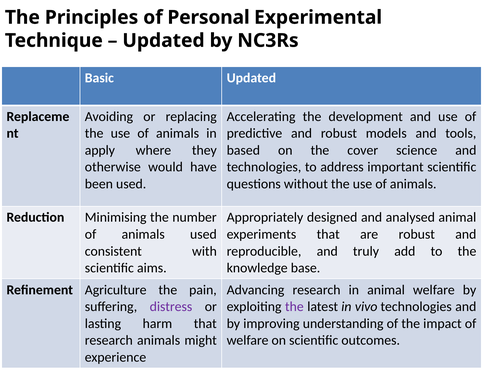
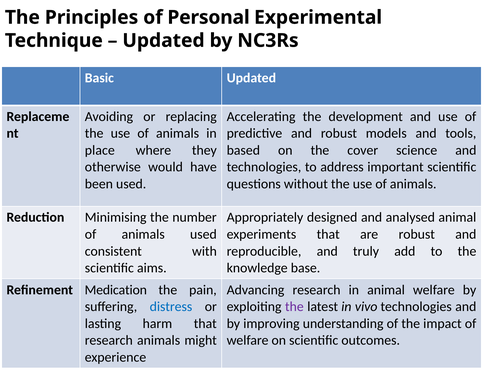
apply: apply -> place
Agriculture: Agriculture -> Medication
distress colour: purple -> blue
